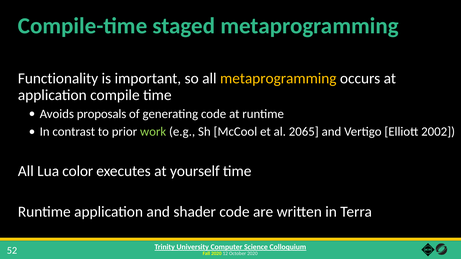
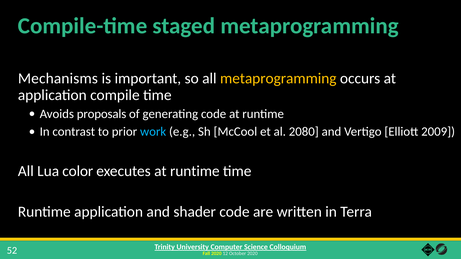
Functionality: Functionality -> Mechanisms
work colour: light green -> light blue
2065: 2065 -> 2080
2002: 2002 -> 2009
executes at yourself: yourself -> runtime
